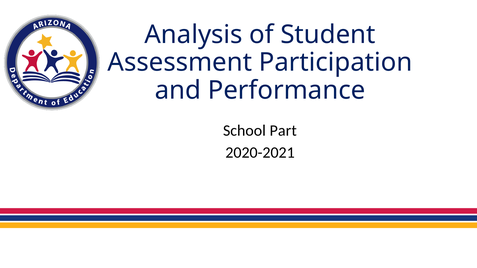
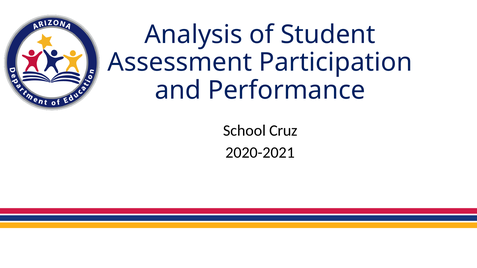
Part: Part -> Cruz
